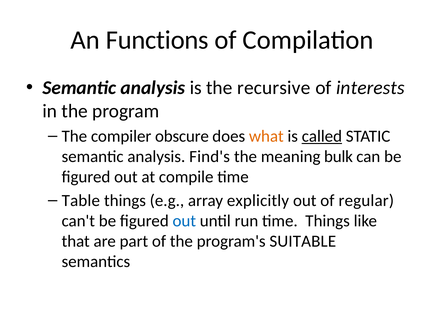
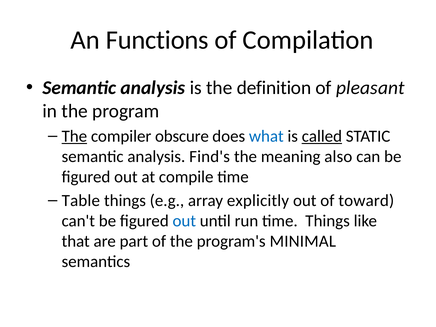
recursive: recursive -> definition
interests: interests -> pleasant
The at (74, 136) underline: none -> present
what colour: orange -> blue
bulk: bulk -> also
regular: regular -> toward
SUITABLE: SUITABLE -> MINIMAL
